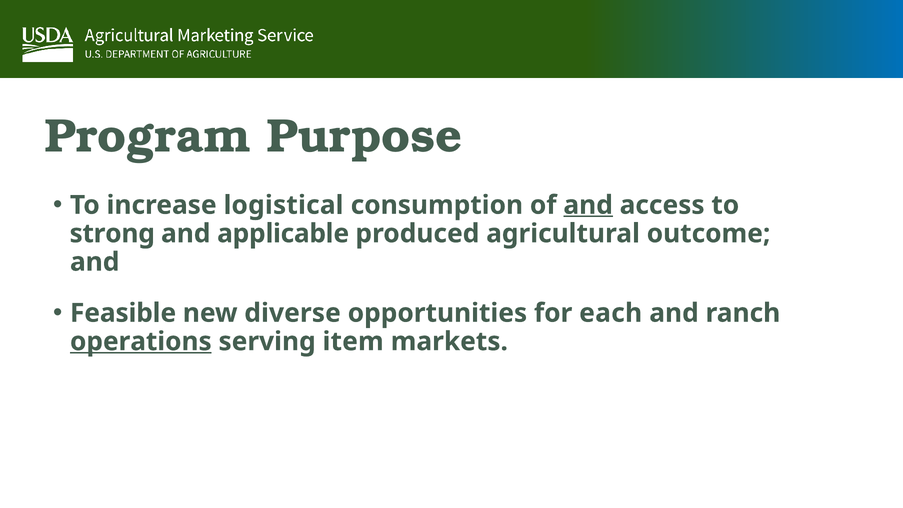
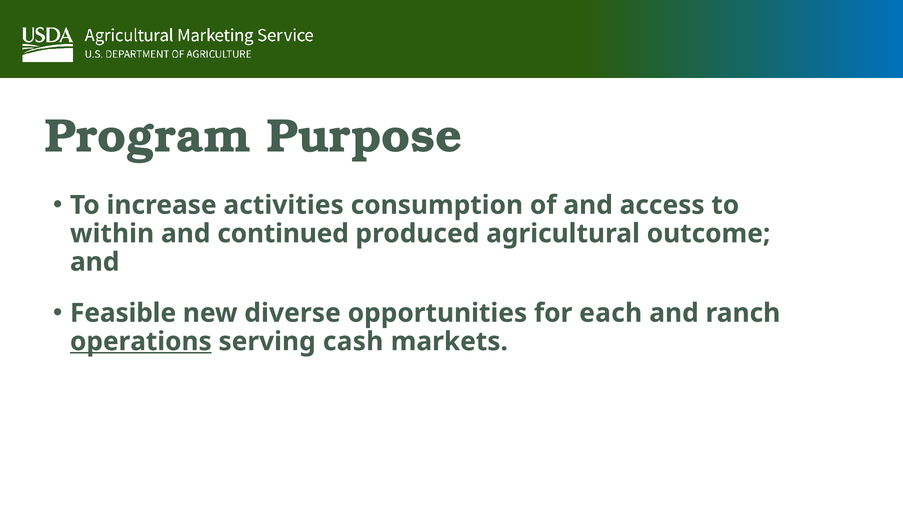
logistical: logistical -> activities
and at (588, 205) underline: present -> none
strong: strong -> within
applicable: applicable -> continued
item: item -> cash
